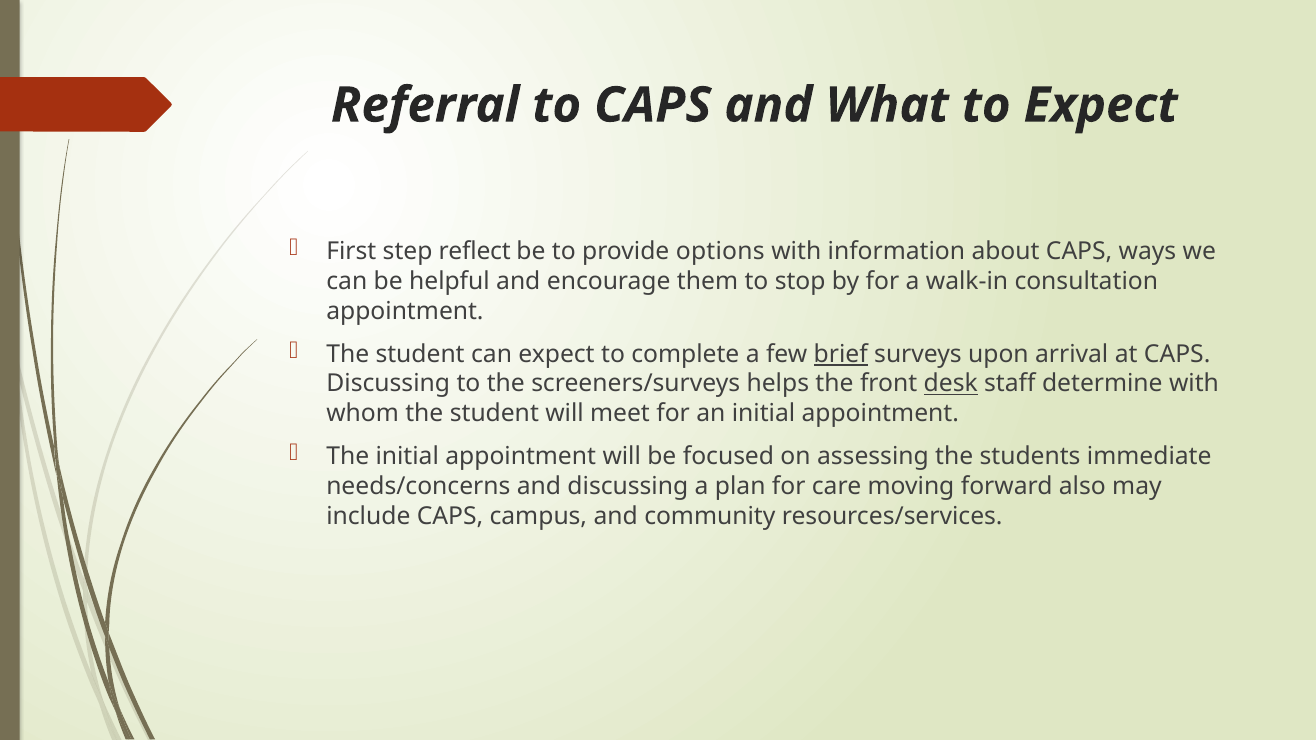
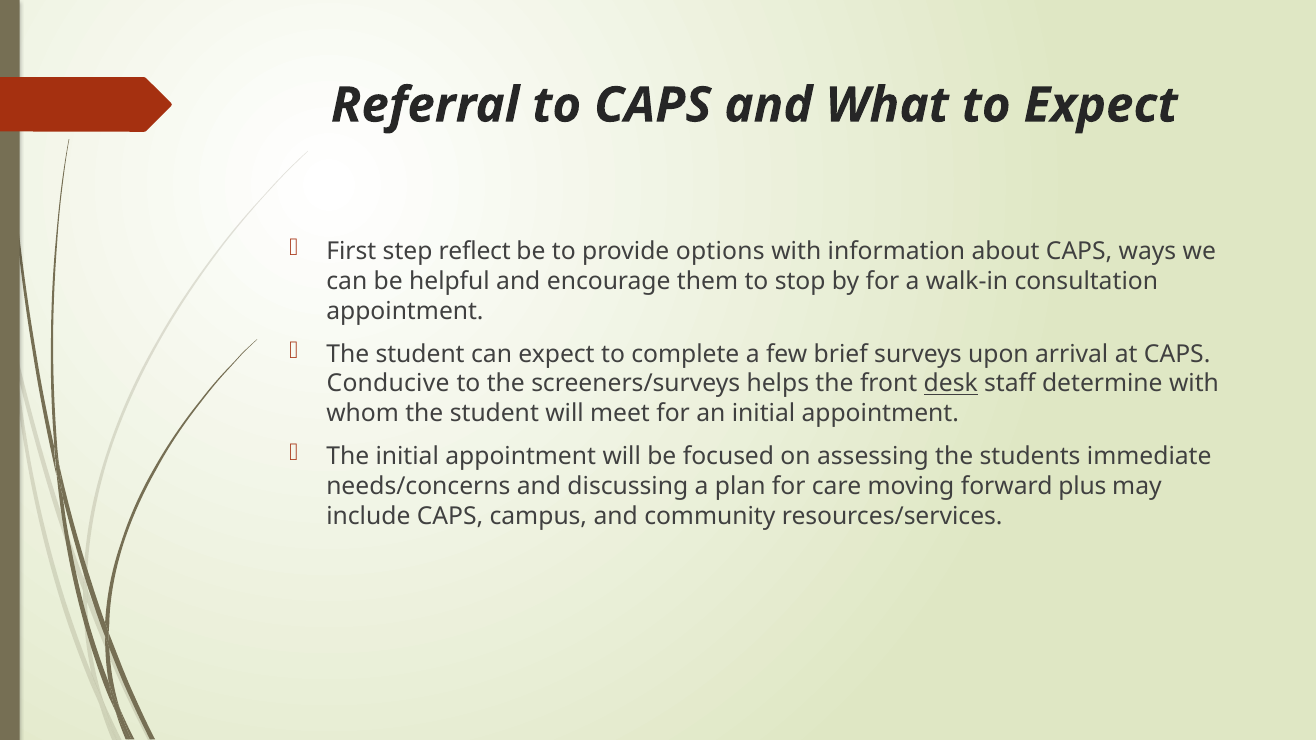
brief underline: present -> none
Discussing at (388, 384): Discussing -> Conducive
also: also -> plus
